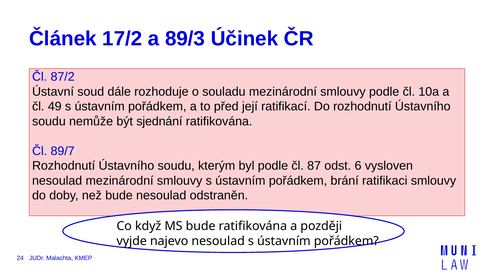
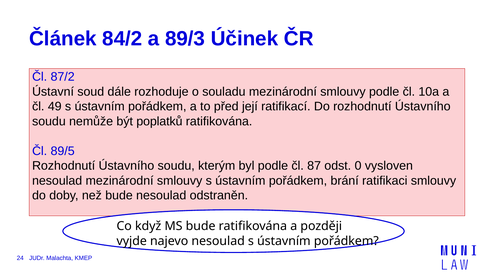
17/2: 17/2 -> 84/2
sjednání: sjednání -> poplatků
89/7: 89/7 -> 89/5
6: 6 -> 0
